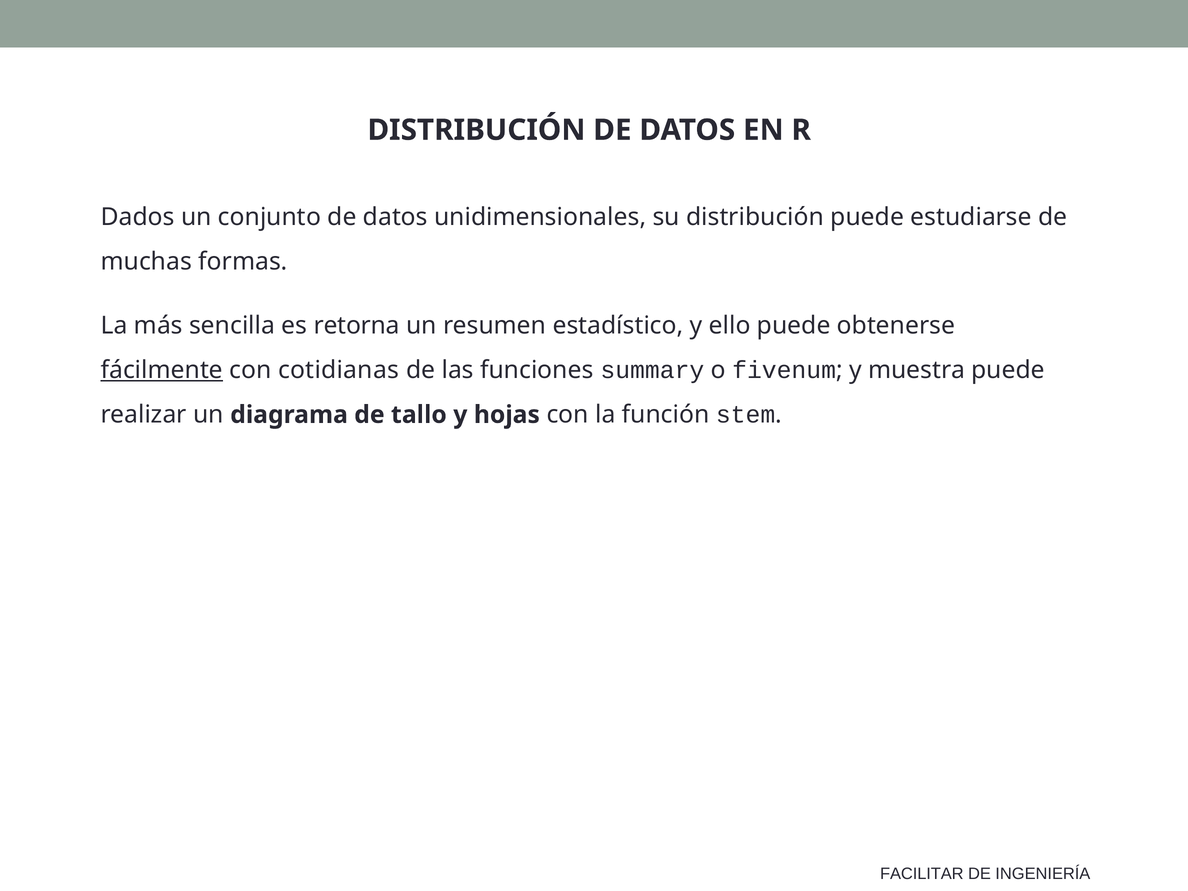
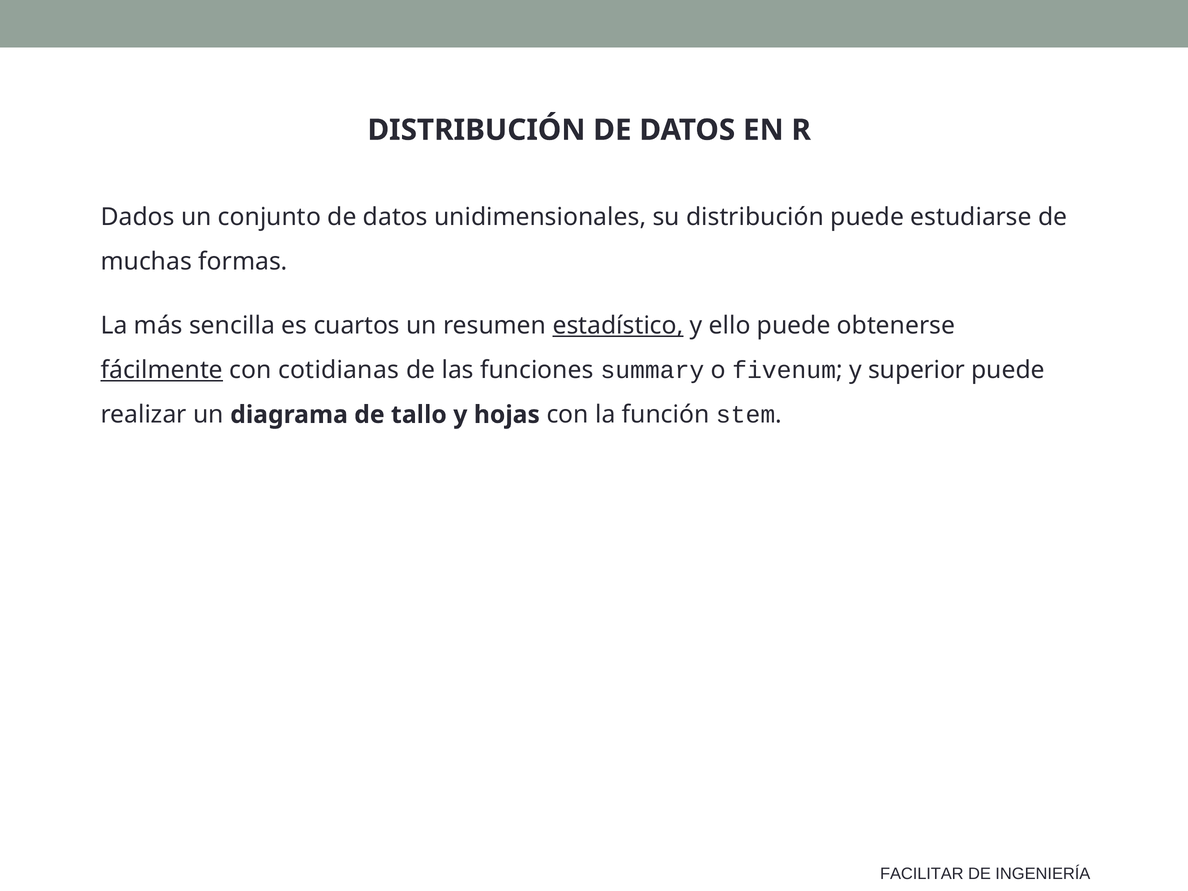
retorna: retorna -> cuartos
estadístico underline: none -> present
muestra: muestra -> superior
